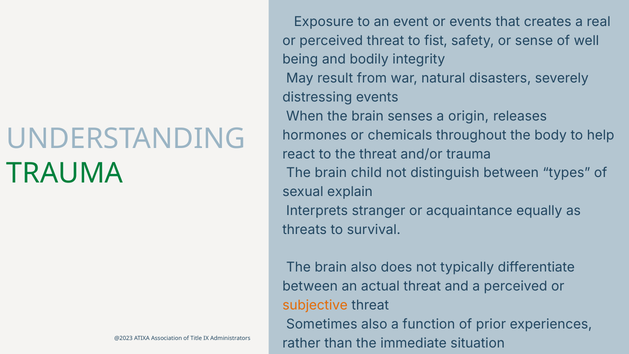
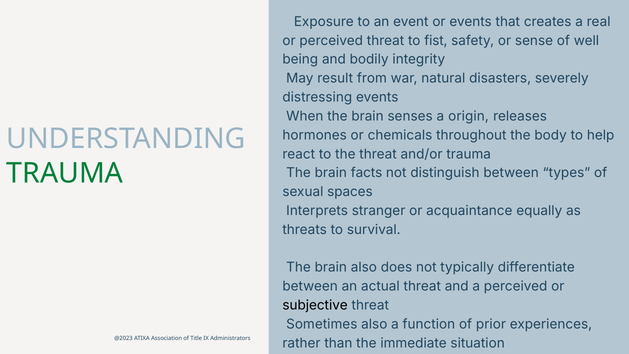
child: child -> facts
explain: explain -> spaces
subjective colour: orange -> black
